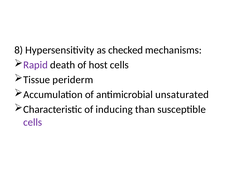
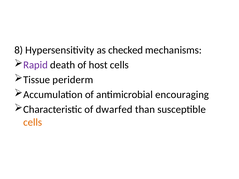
unsaturated: unsaturated -> encouraging
inducing: inducing -> dwarfed
cells at (33, 122) colour: purple -> orange
